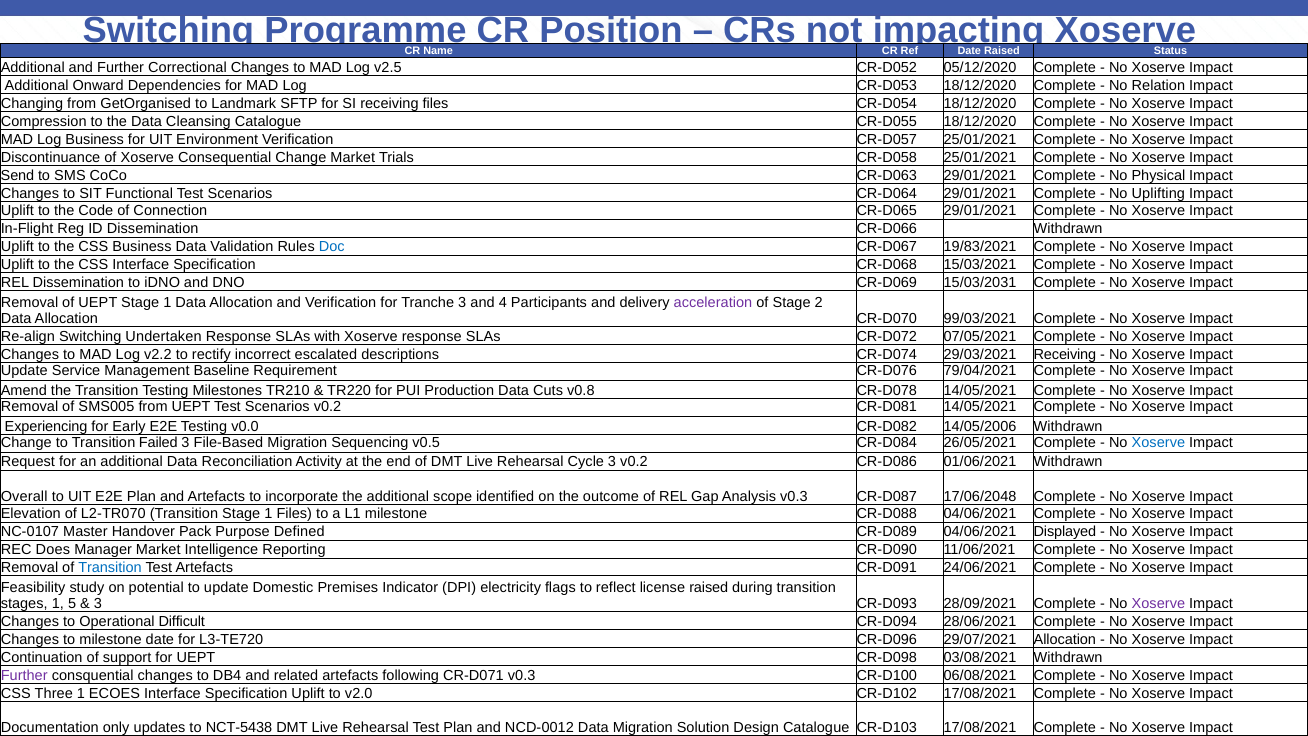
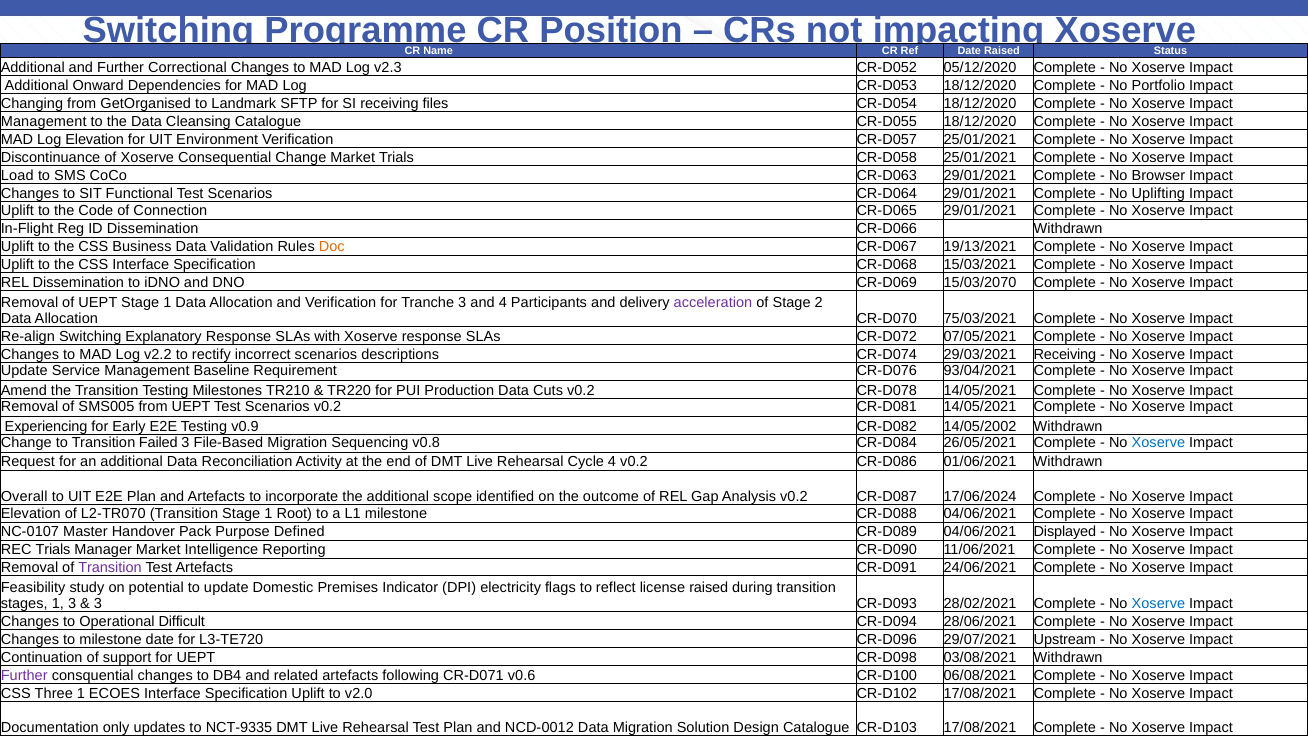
v2.5: v2.5 -> v2.3
Relation: Relation -> Portfolio
Compression at (44, 122): Compression -> Management
Log Business: Business -> Elevation
Send: Send -> Load
Physical: Physical -> Browser
Doc colour: blue -> orange
19/83/2021: 19/83/2021 -> 19/13/2021
15/03/2031: 15/03/2031 -> 15/03/2070
99/03/2021: 99/03/2021 -> 75/03/2021
Undertaken: Undertaken -> Explanatory
incorrect escalated: escalated -> scenarios
79/04/2021: 79/04/2021 -> 93/04/2021
Cuts v0.8: v0.8 -> v0.2
v0.0: v0.0 -> v0.9
14/05/2006: 14/05/2006 -> 14/05/2002
v0.5: v0.5 -> v0.8
Cycle 3: 3 -> 4
Analysis v0.3: v0.3 -> v0.2
17/06/2048: 17/06/2048 -> 17/06/2024
1 Files: Files -> Root
REC Does: Does -> Trials
Transition at (110, 568) colour: blue -> purple
1 5: 5 -> 3
28/09/2021: 28/09/2021 -> 28/02/2021
Xoserve at (1158, 604) colour: purple -> blue
29/07/2021 Allocation: Allocation -> Upstream
CR-D071 v0.3: v0.3 -> v0.6
NCT-5438: NCT-5438 -> NCT-9335
